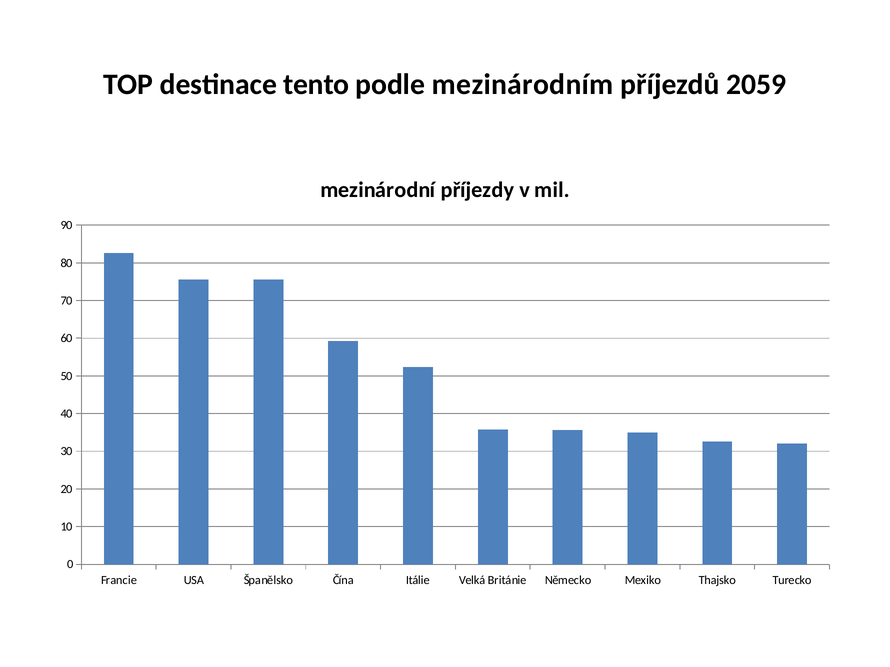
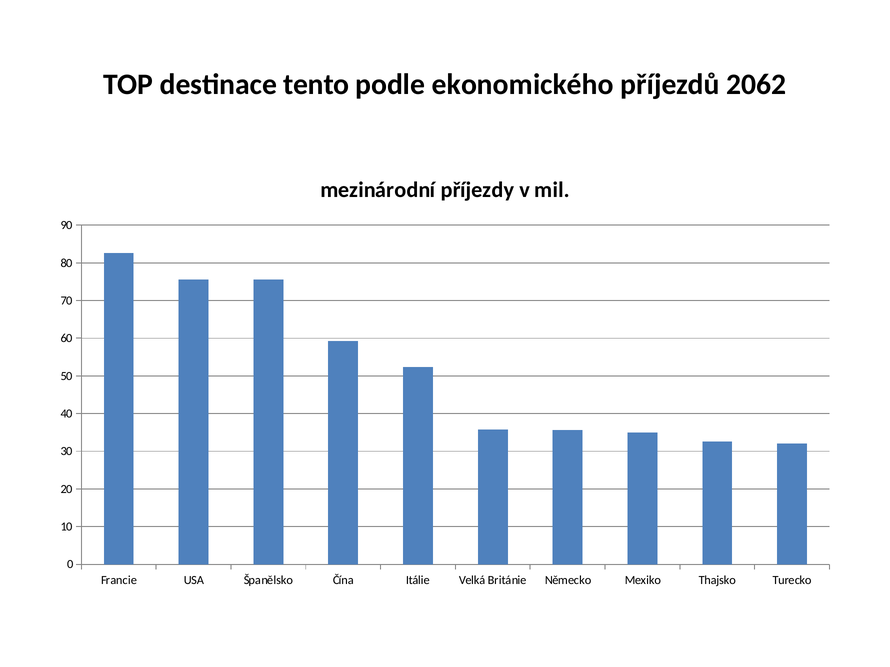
mezinárodním: mezinárodním -> ekonomického
2059: 2059 -> 2062
